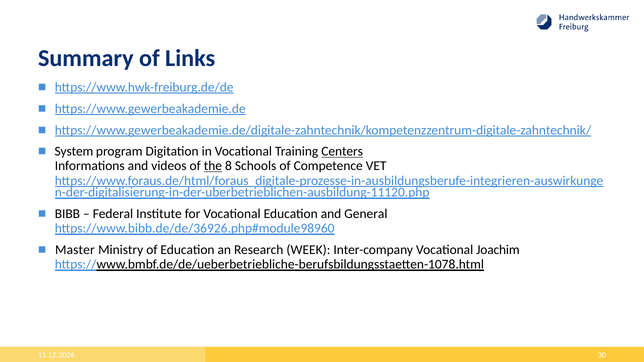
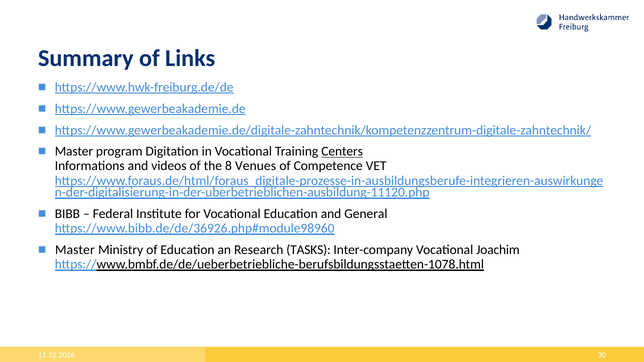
System at (74, 152): System -> Master
the underline: present -> none
Schools: Schools -> Venues
WEEK: WEEK -> TASKS
